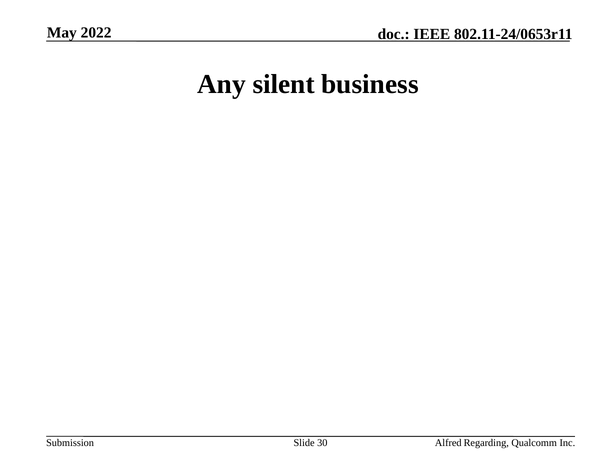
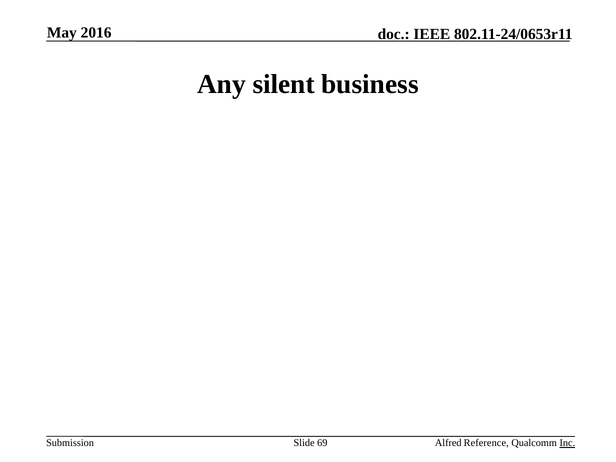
2022: 2022 -> 2016
30: 30 -> 69
Regarding: Regarding -> Reference
Inc underline: none -> present
